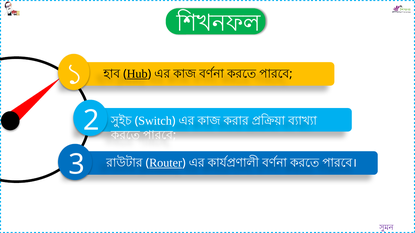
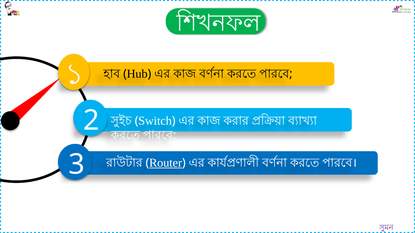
Hub underline: present -> none
